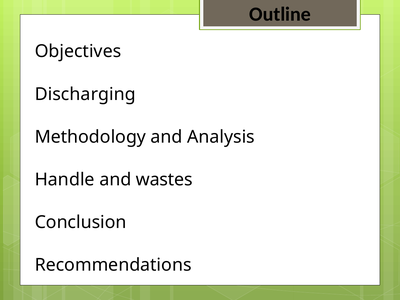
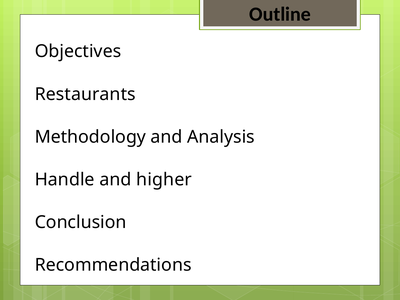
Discharging: Discharging -> Restaurants
wastes: wastes -> higher
